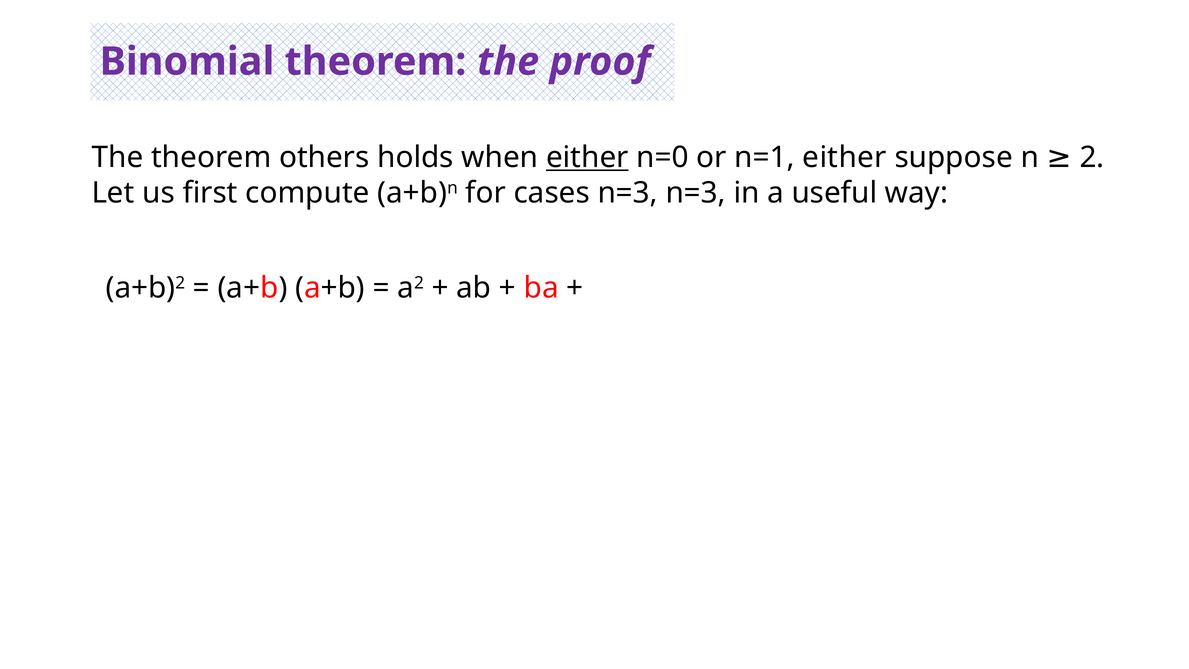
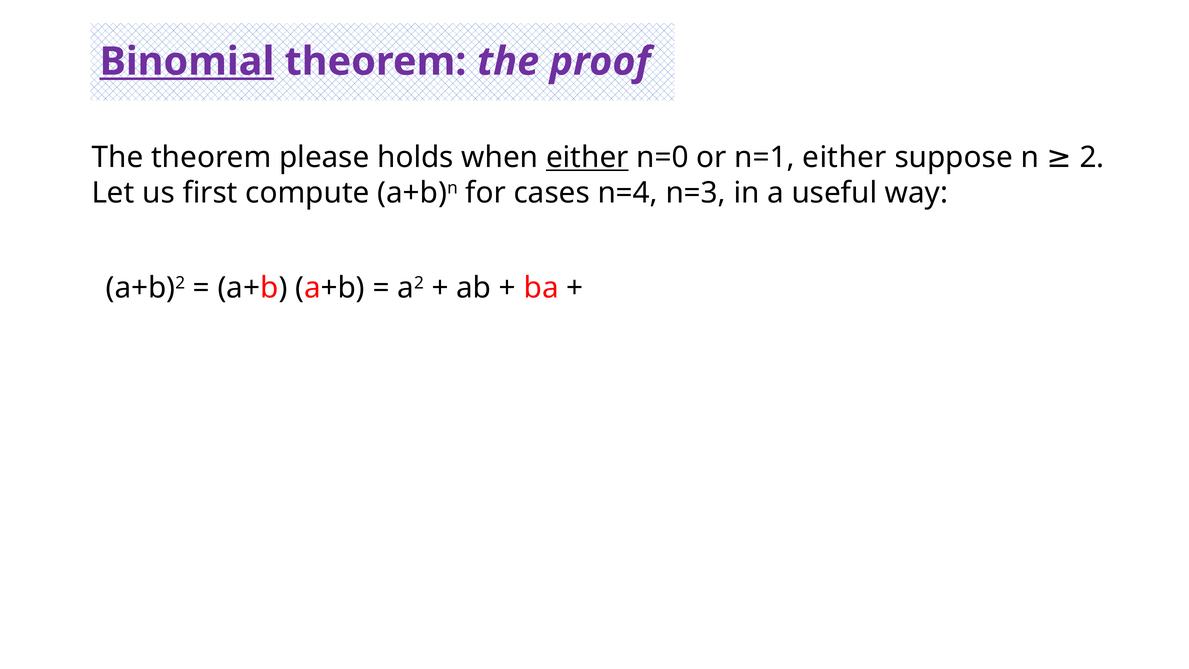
Binomial underline: none -> present
others: others -> please
cases n=3: n=3 -> n=4
